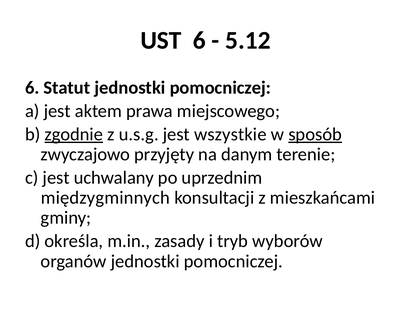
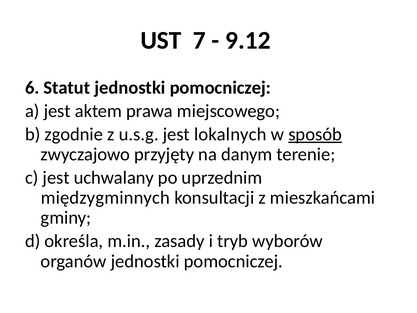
UST 6: 6 -> 7
5.12: 5.12 -> 9.12
zgodnie underline: present -> none
wszystkie: wszystkie -> lokalnych
